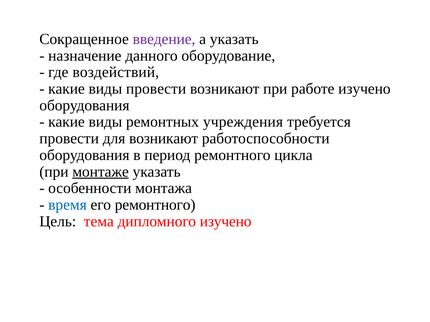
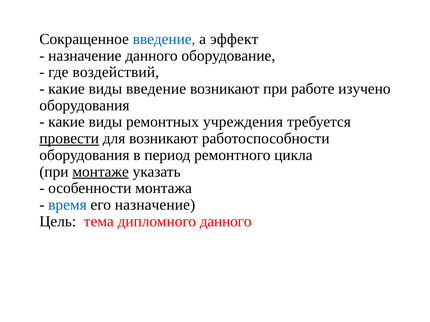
введение at (164, 39) colour: purple -> blue
а указать: указать -> эффект
виды провести: провести -> введение
провести at (69, 139) underline: none -> present
его ремонтного: ремонтного -> назначение
дипломного изучено: изучено -> данного
